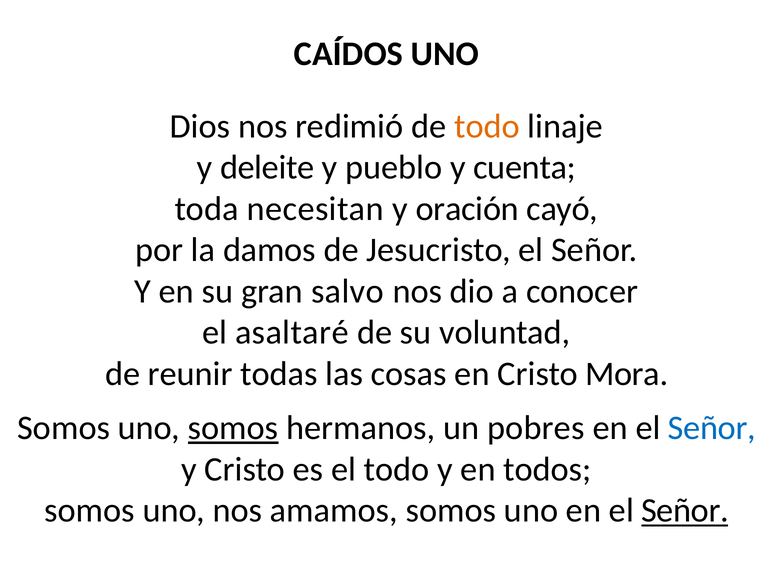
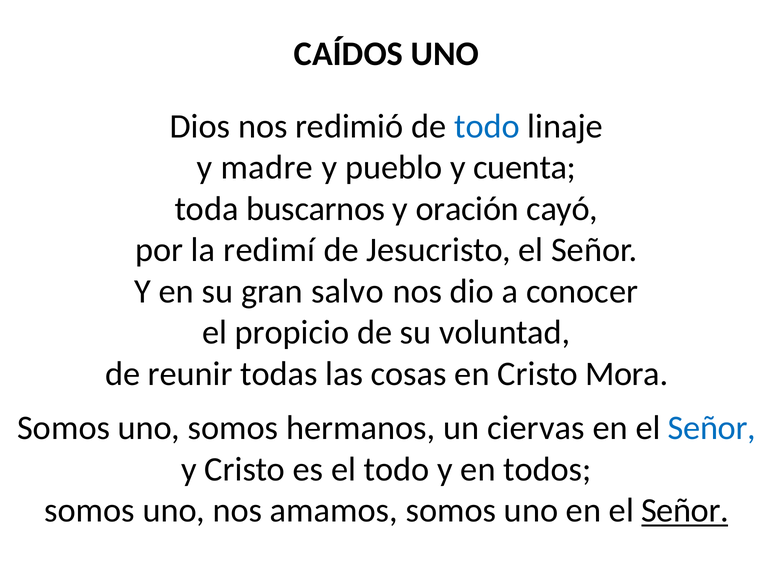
todo at (487, 126) colour: orange -> blue
deleite: deleite -> madre
necesitan: necesitan -> buscarnos
damos: damos -> redimí
asaltaré: asaltaré -> propicio
somos at (233, 428) underline: present -> none
pobres: pobres -> ciervas
